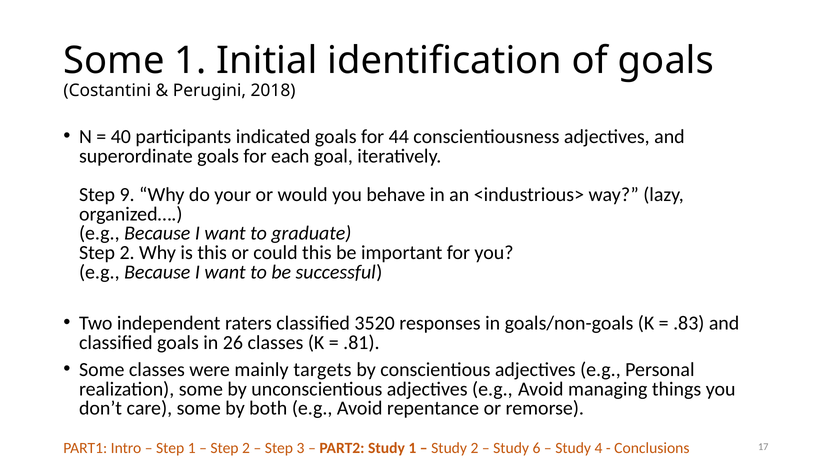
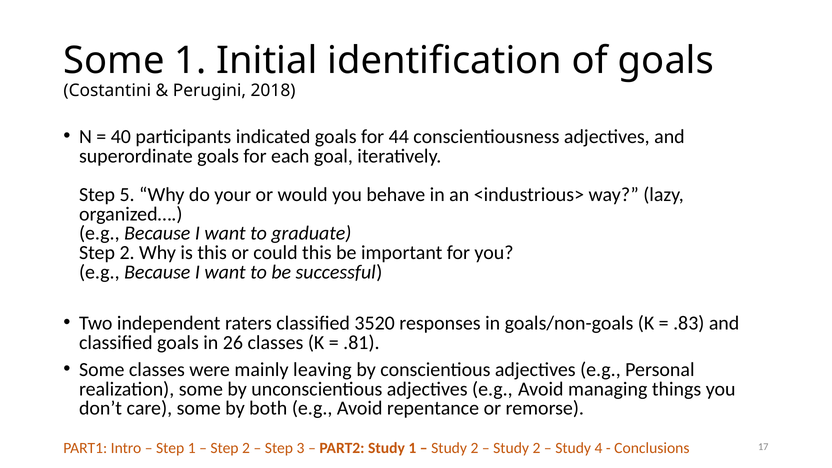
9: 9 -> 5
targets: targets -> leaving
6 at (536, 448): 6 -> 2
